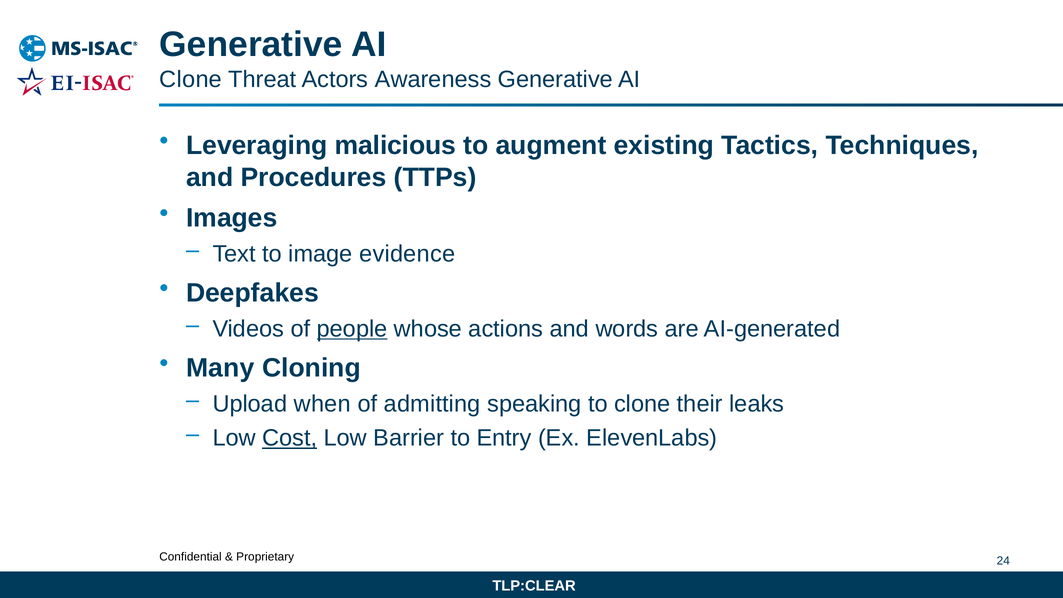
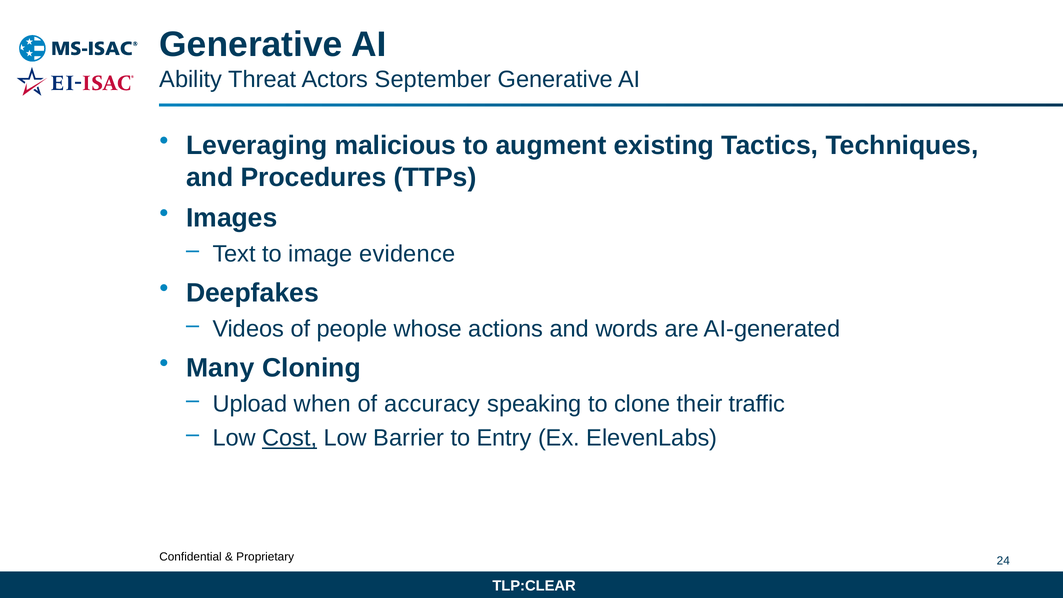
Clone at (191, 80): Clone -> Ability
Awareness: Awareness -> September
people underline: present -> none
admitting: admitting -> accuracy
leaks: leaks -> traffic
